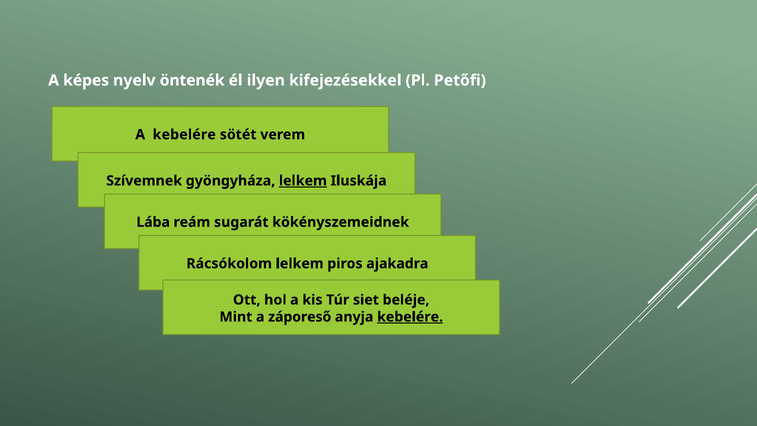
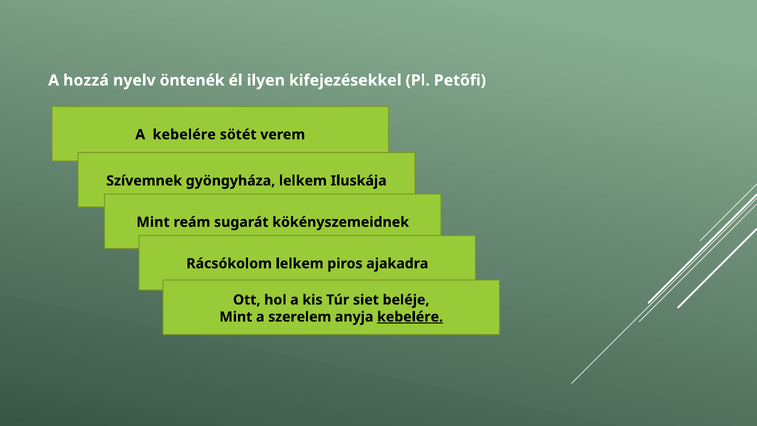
képes: képes -> hozzá
lelkem at (303, 181) underline: present -> none
Lába at (153, 222): Lába -> Mint
záporeső: záporeső -> szerelem
